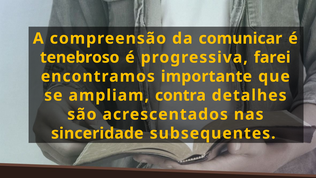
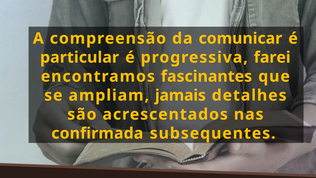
tenebroso: tenebroso -> particular
importante: importante -> fascinantes
contra: contra -> jamais
sinceridade: sinceridade -> confirmada
